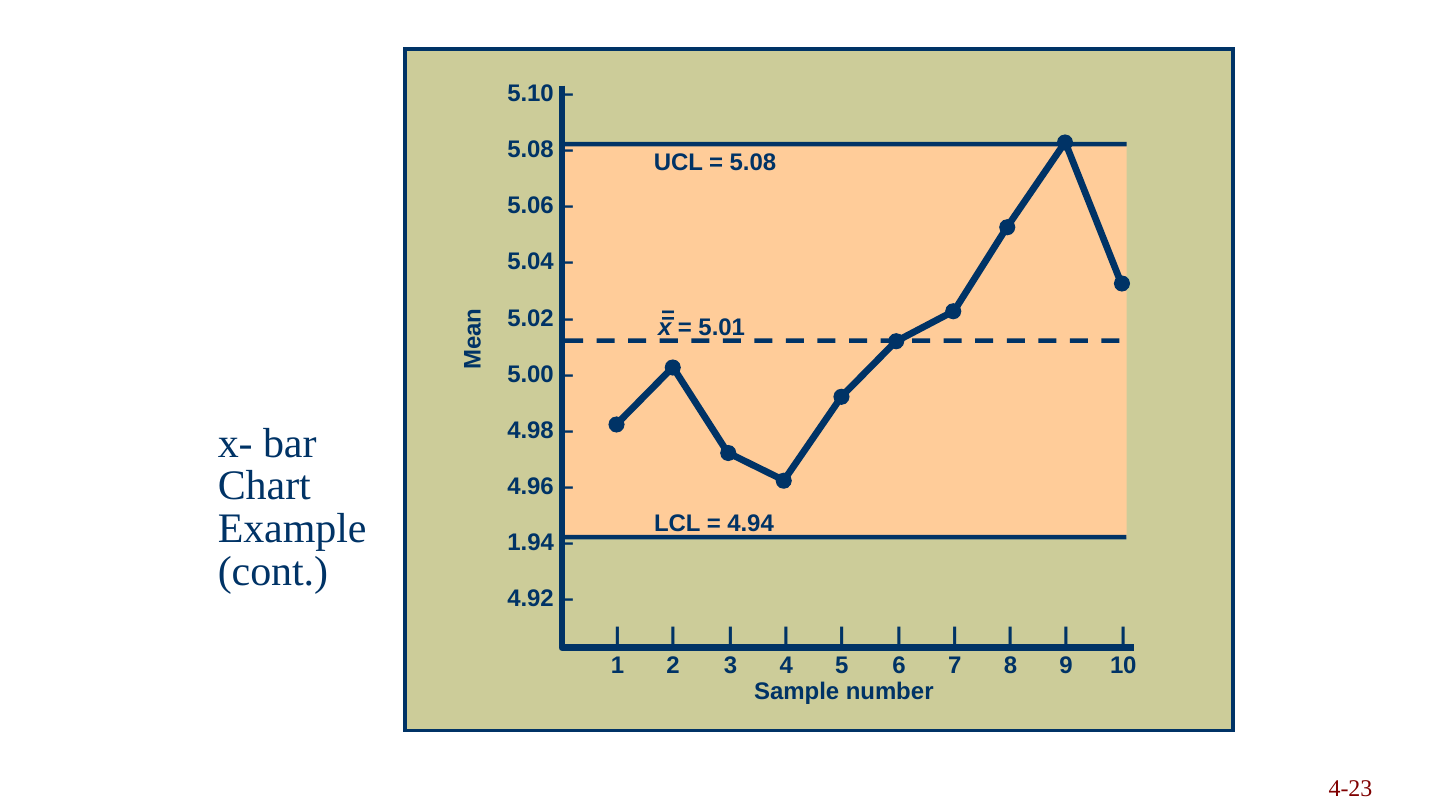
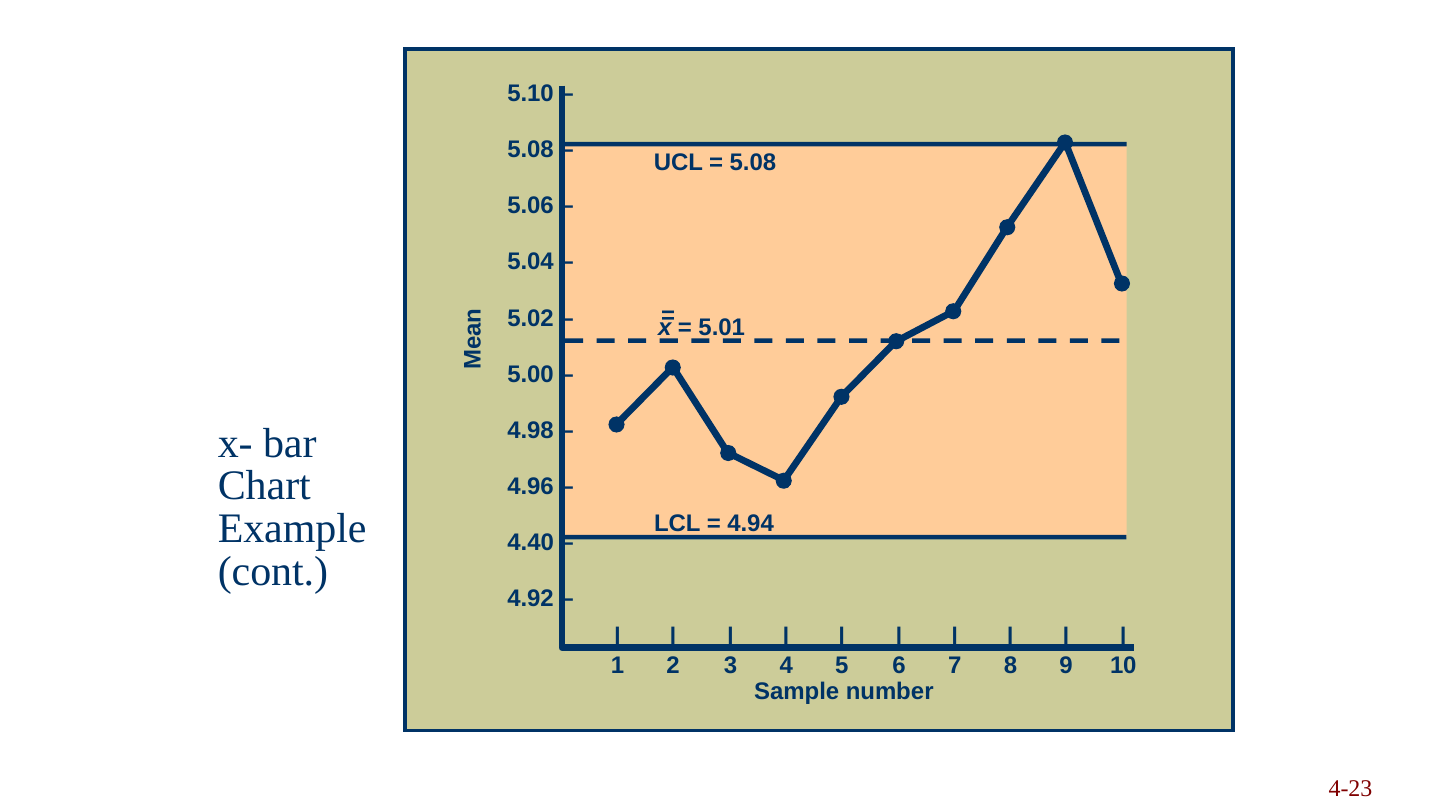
1.94: 1.94 -> 4.40
